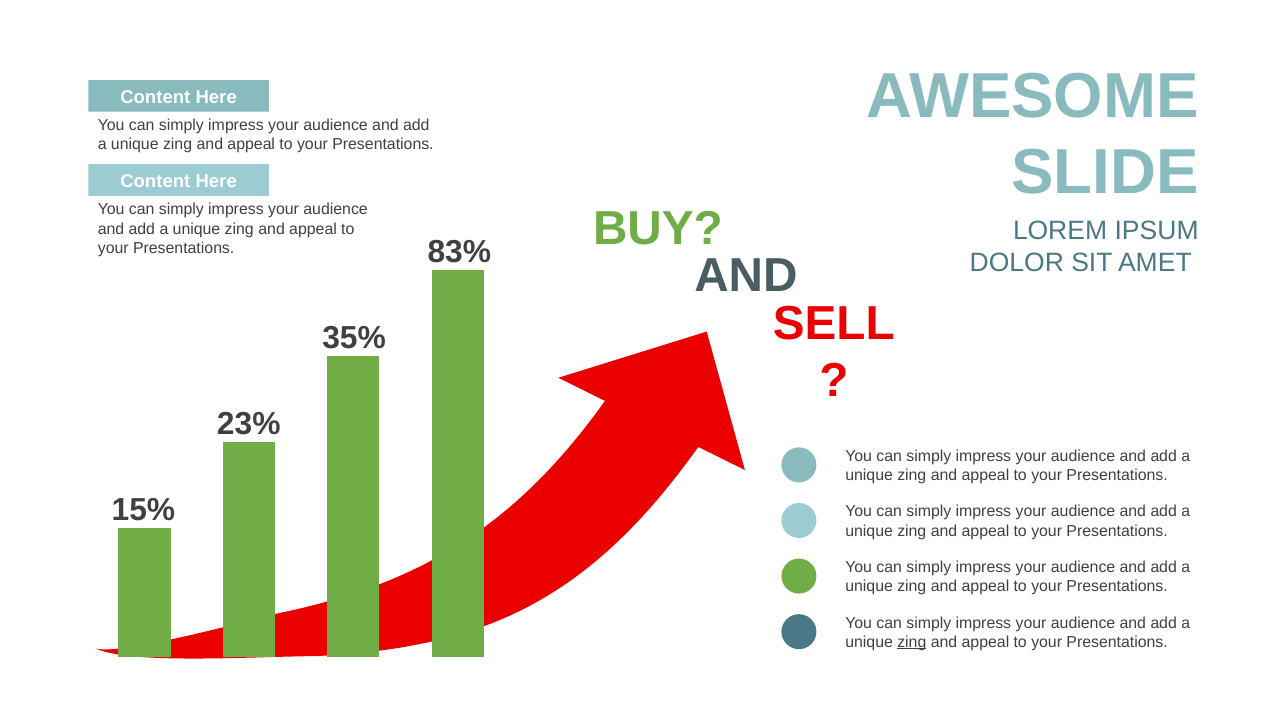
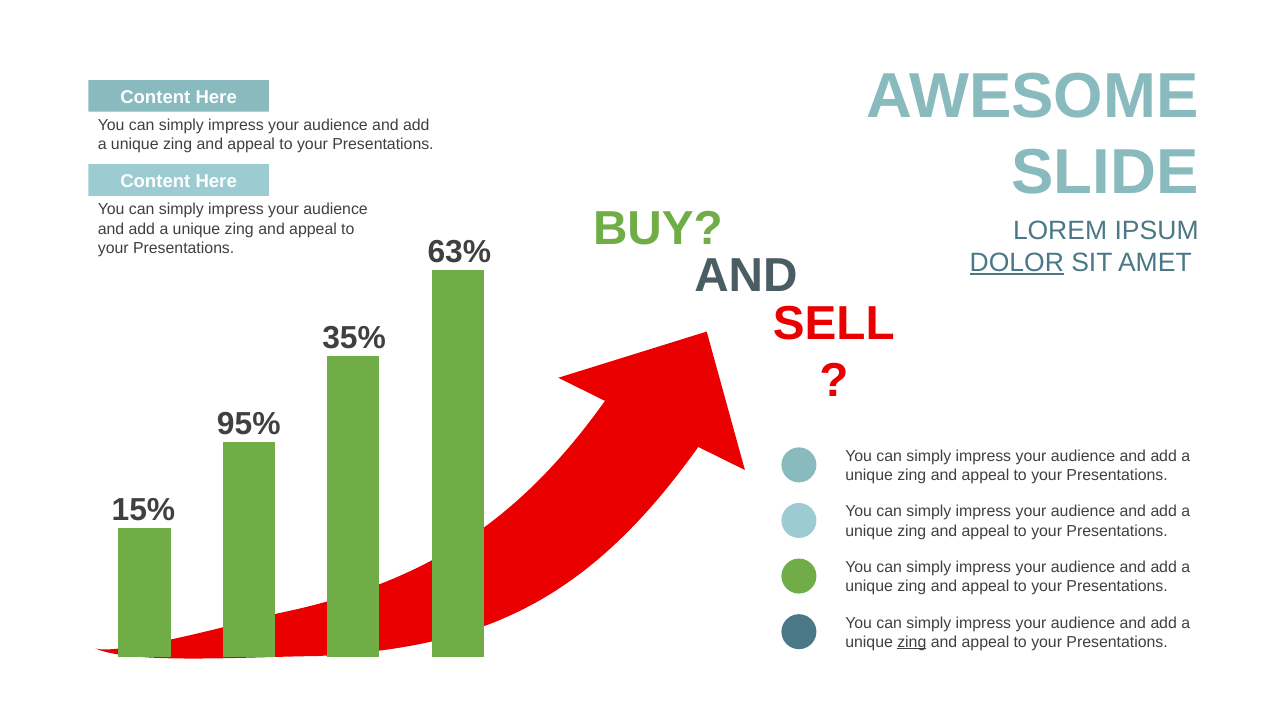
83%: 83% -> 63%
DOLOR underline: none -> present
23%: 23% -> 95%
